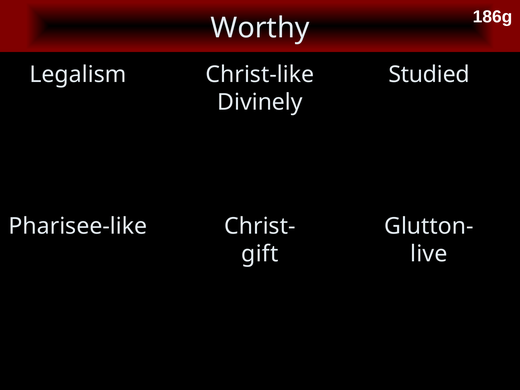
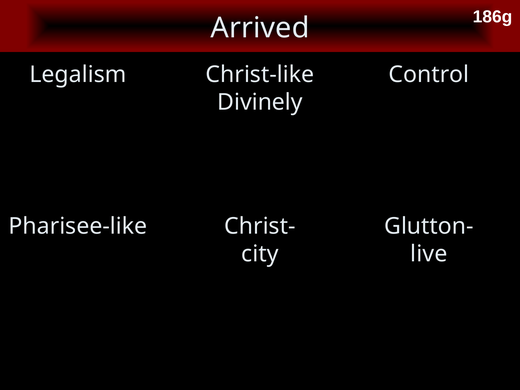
Worthy: Worthy -> Arrived
Studied: Studied -> Control
gift: gift -> city
